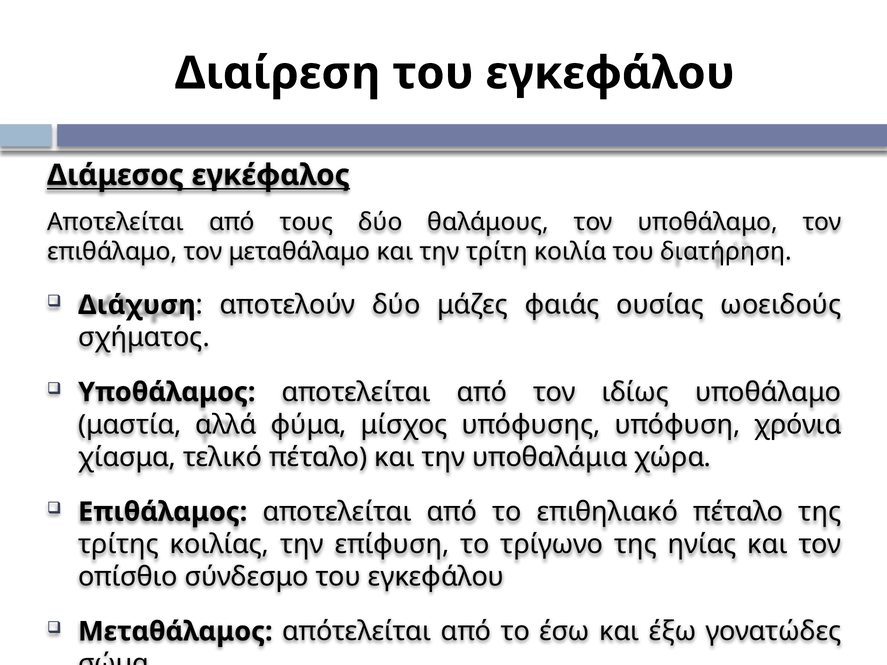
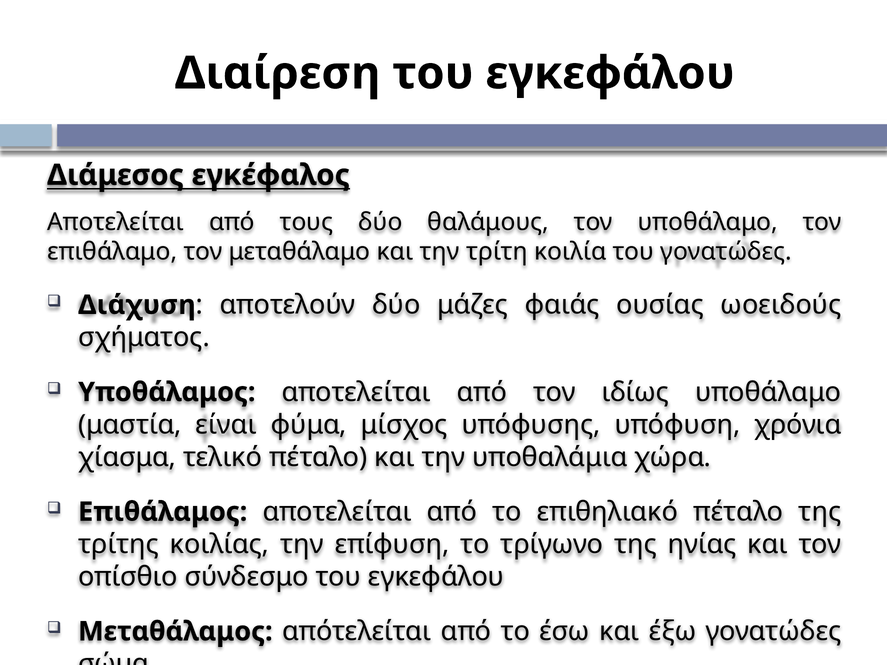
του διατήρηση: διατήρηση -> γονατώδες
αλλά: αλλά -> είναι
